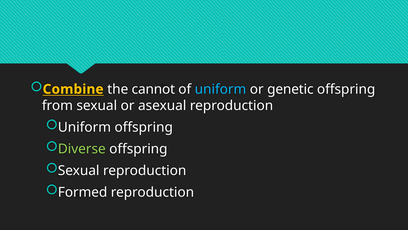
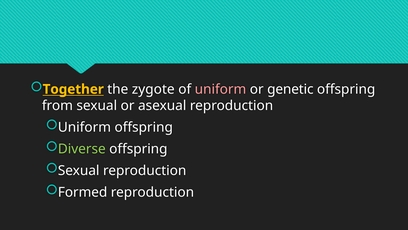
Combine: Combine -> Together
cannot: cannot -> zygote
uniform at (220, 89) colour: light blue -> pink
